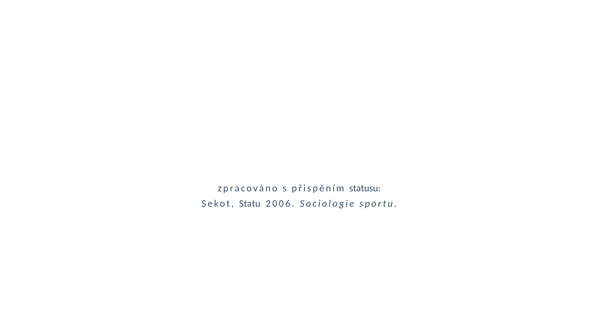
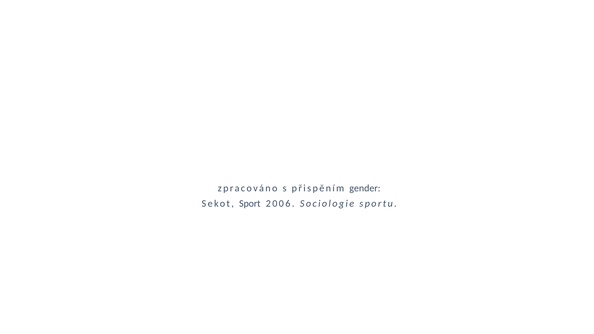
statusu: statusu -> gender
Statu: Statu -> Sport
